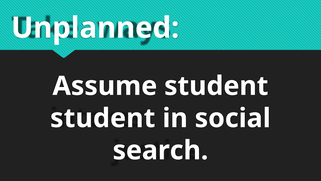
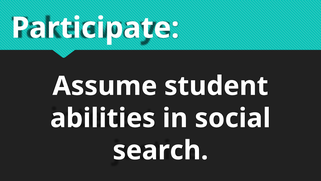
Unplanned: Unplanned -> Participate
student at (103, 118): student -> abilities
